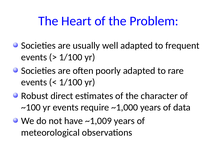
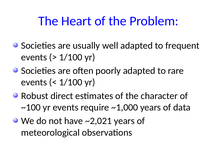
~1,009: ~1,009 -> ~2,021
